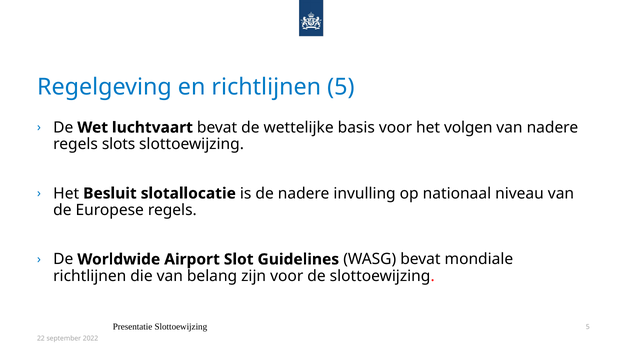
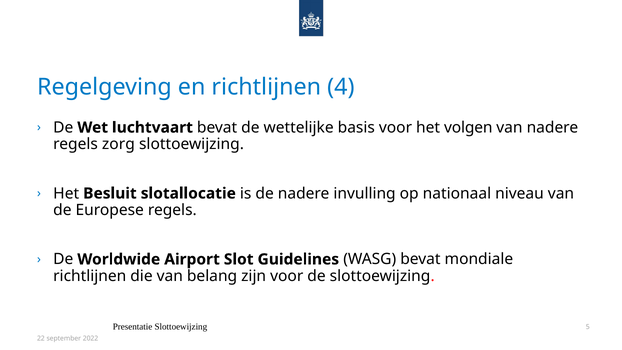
richtlijnen 5: 5 -> 4
slots: slots -> zorg
